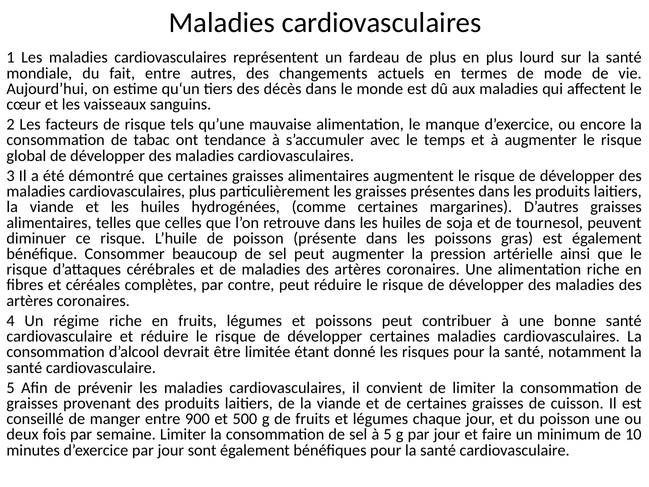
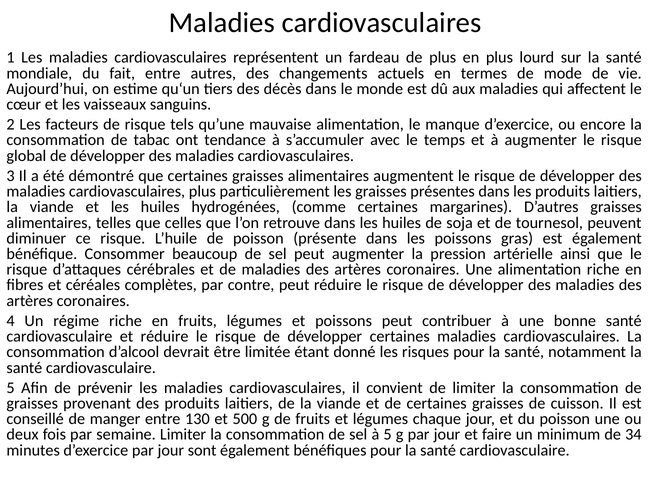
900: 900 -> 130
10: 10 -> 34
